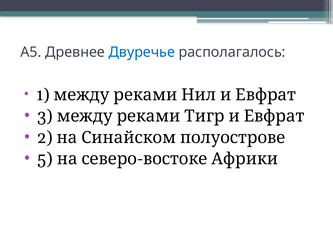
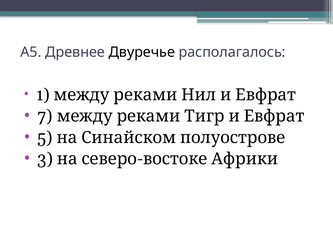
Двуречье colour: blue -> black
3: 3 -> 7
2: 2 -> 5
5: 5 -> 3
